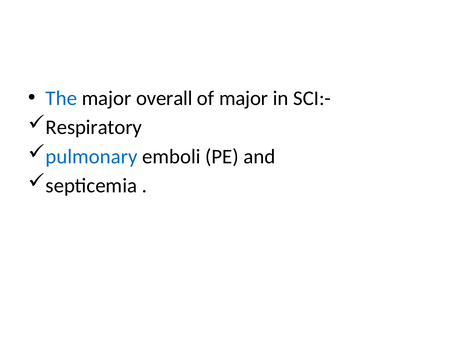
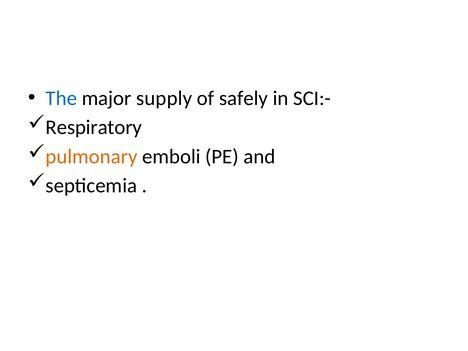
overall: overall -> supply
of major: major -> safely
pulmonary colour: blue -> orange
